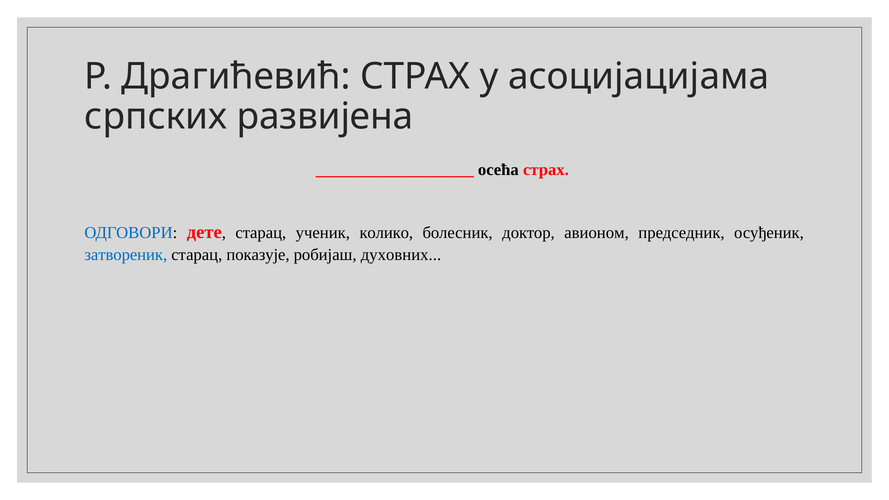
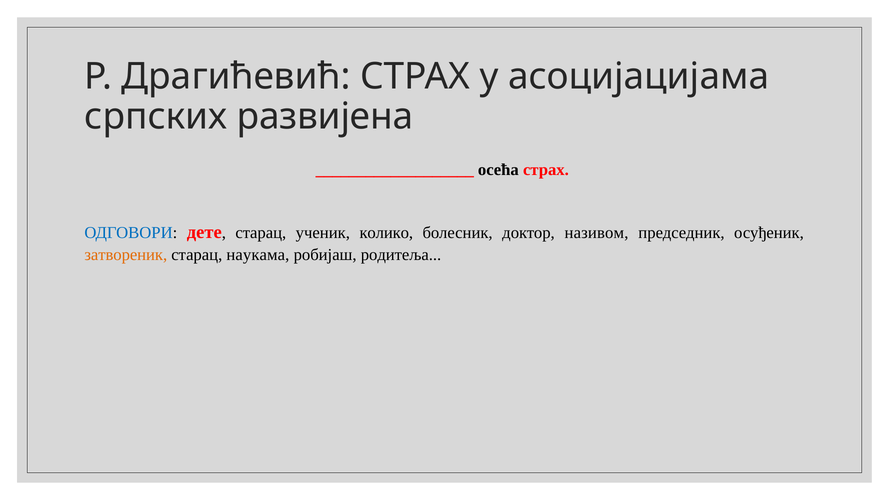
авионом: авионом -> називом
затвореник colour: blue -> orange
показује: показује -> наукама
духовних: духовних -> родитеља
